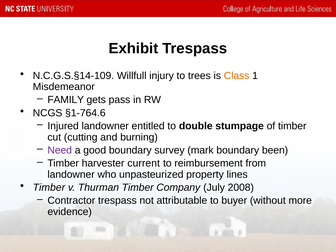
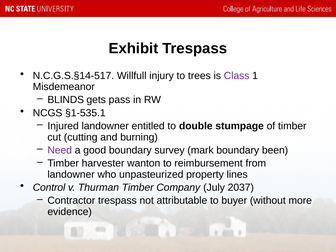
N.C.G.S.§14-109: N.C.G.S.§14-109 -> N.C.G.S.§14-517
Class colour: orange -> purple
FAMILY: FAMILY -> BLINDS
§1-764.6: §1-764.6 -> §1-535.1
current: current -> wanton
Timber at (49, 187): Timber -> Control
2008: 2008 -> 2037
